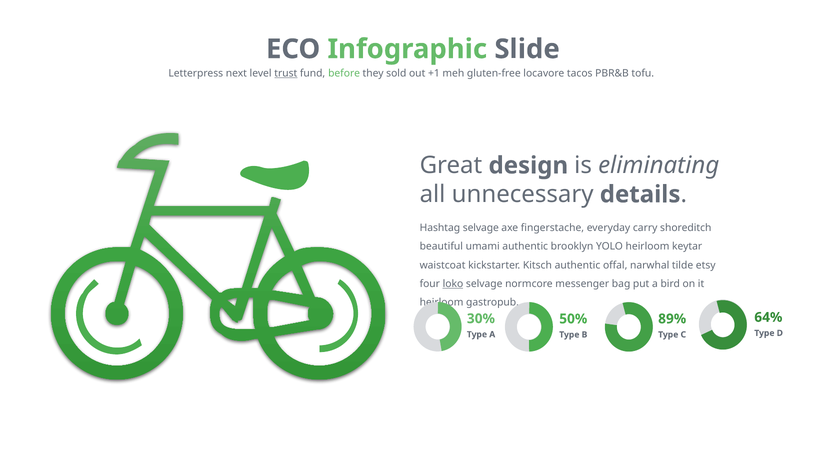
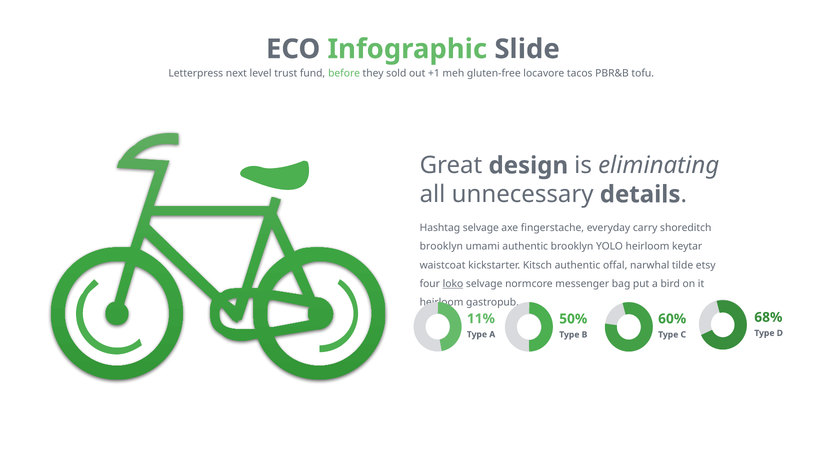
trust underline: present -> none
beautiful at (441, 247): beautiful -> brooklyn
64%: 64% -> 68%
30%: 30% -> 11%
89%: 89% -> 60%
